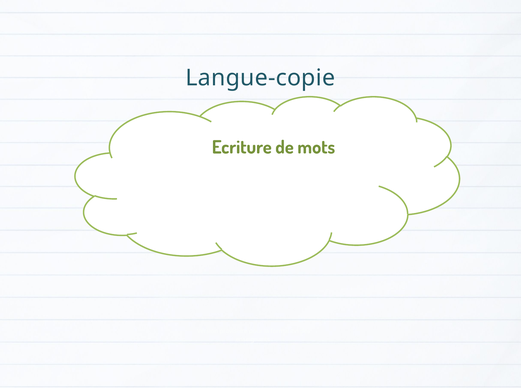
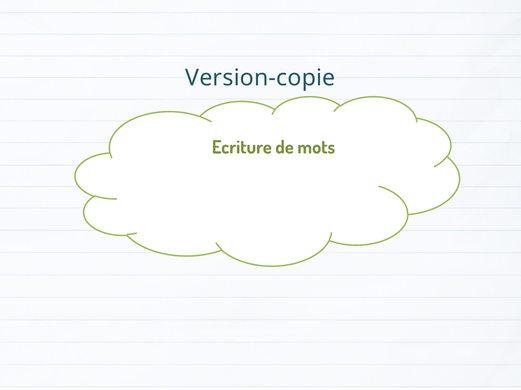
Langue-copie: Langue-copie -> Version-copie
